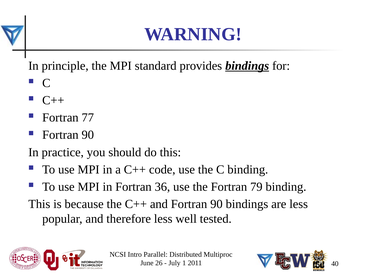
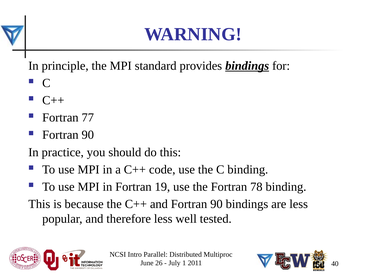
36: 36 -> 19
79: 79 -> 78
